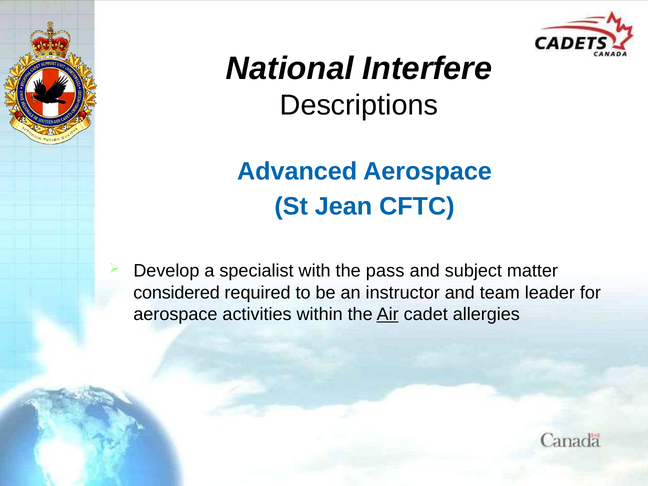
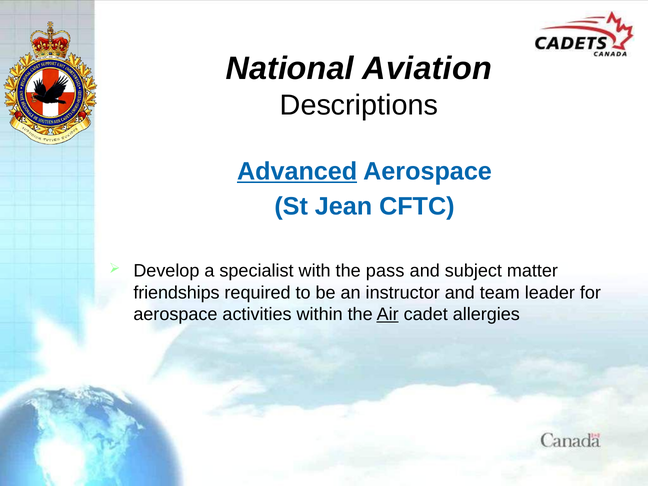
Interfere: Interfere -> Aviation
Advanced underline: none -> present
considered: considered -> friendships
